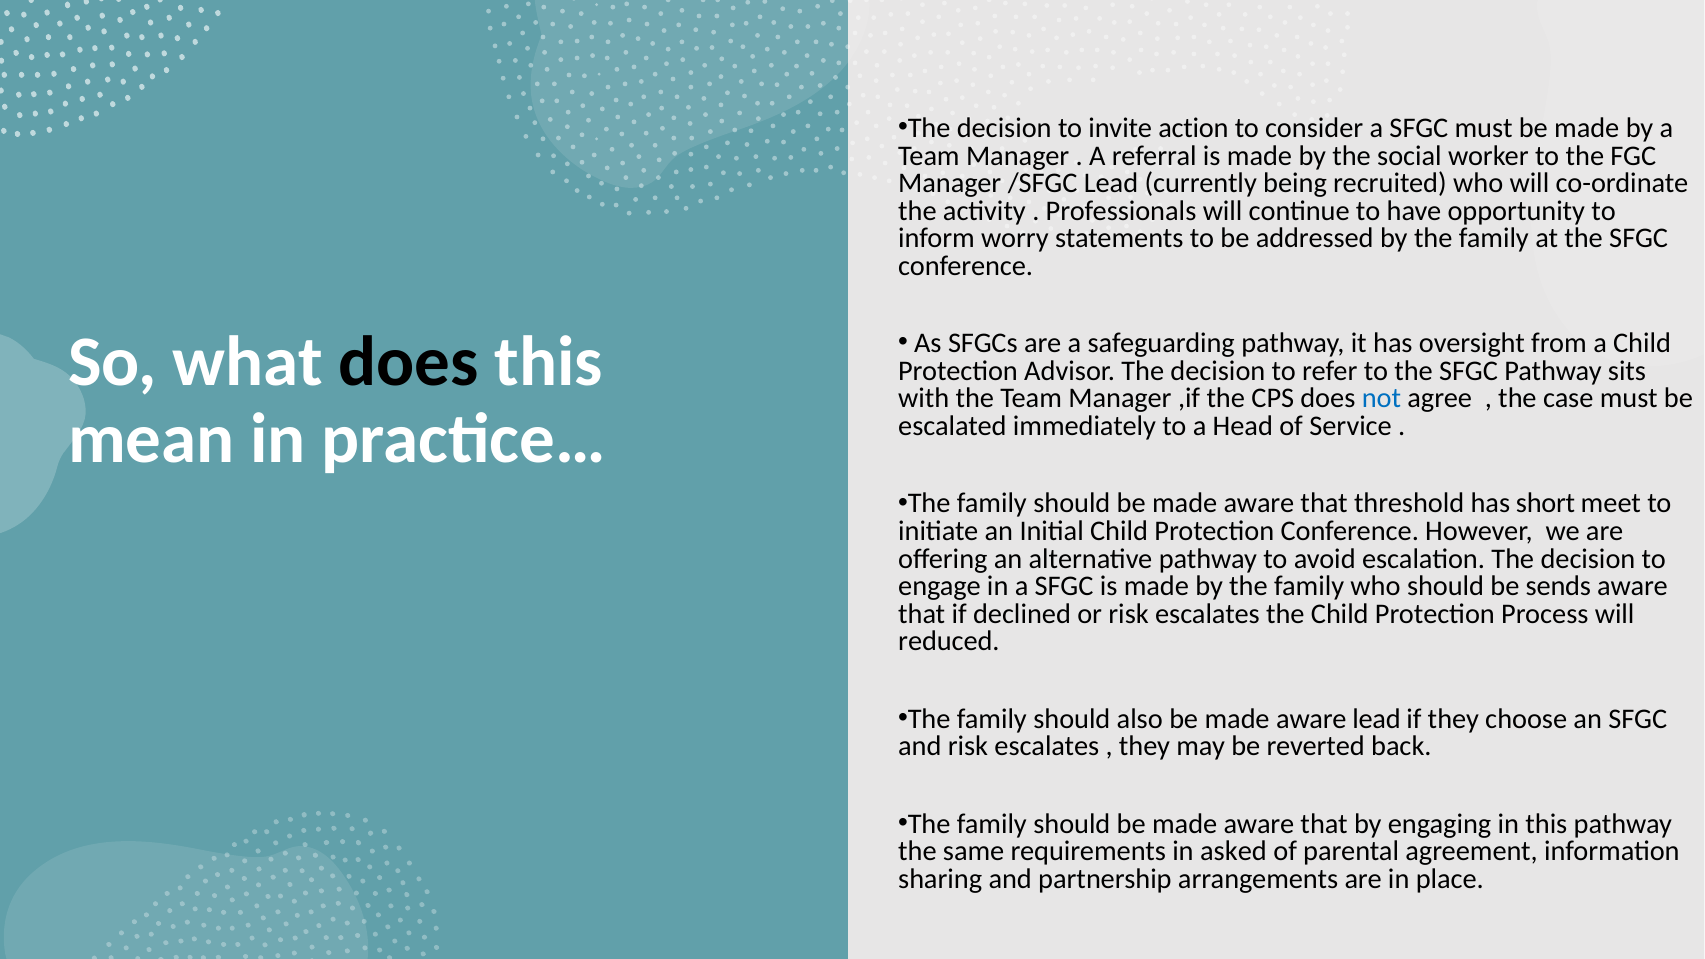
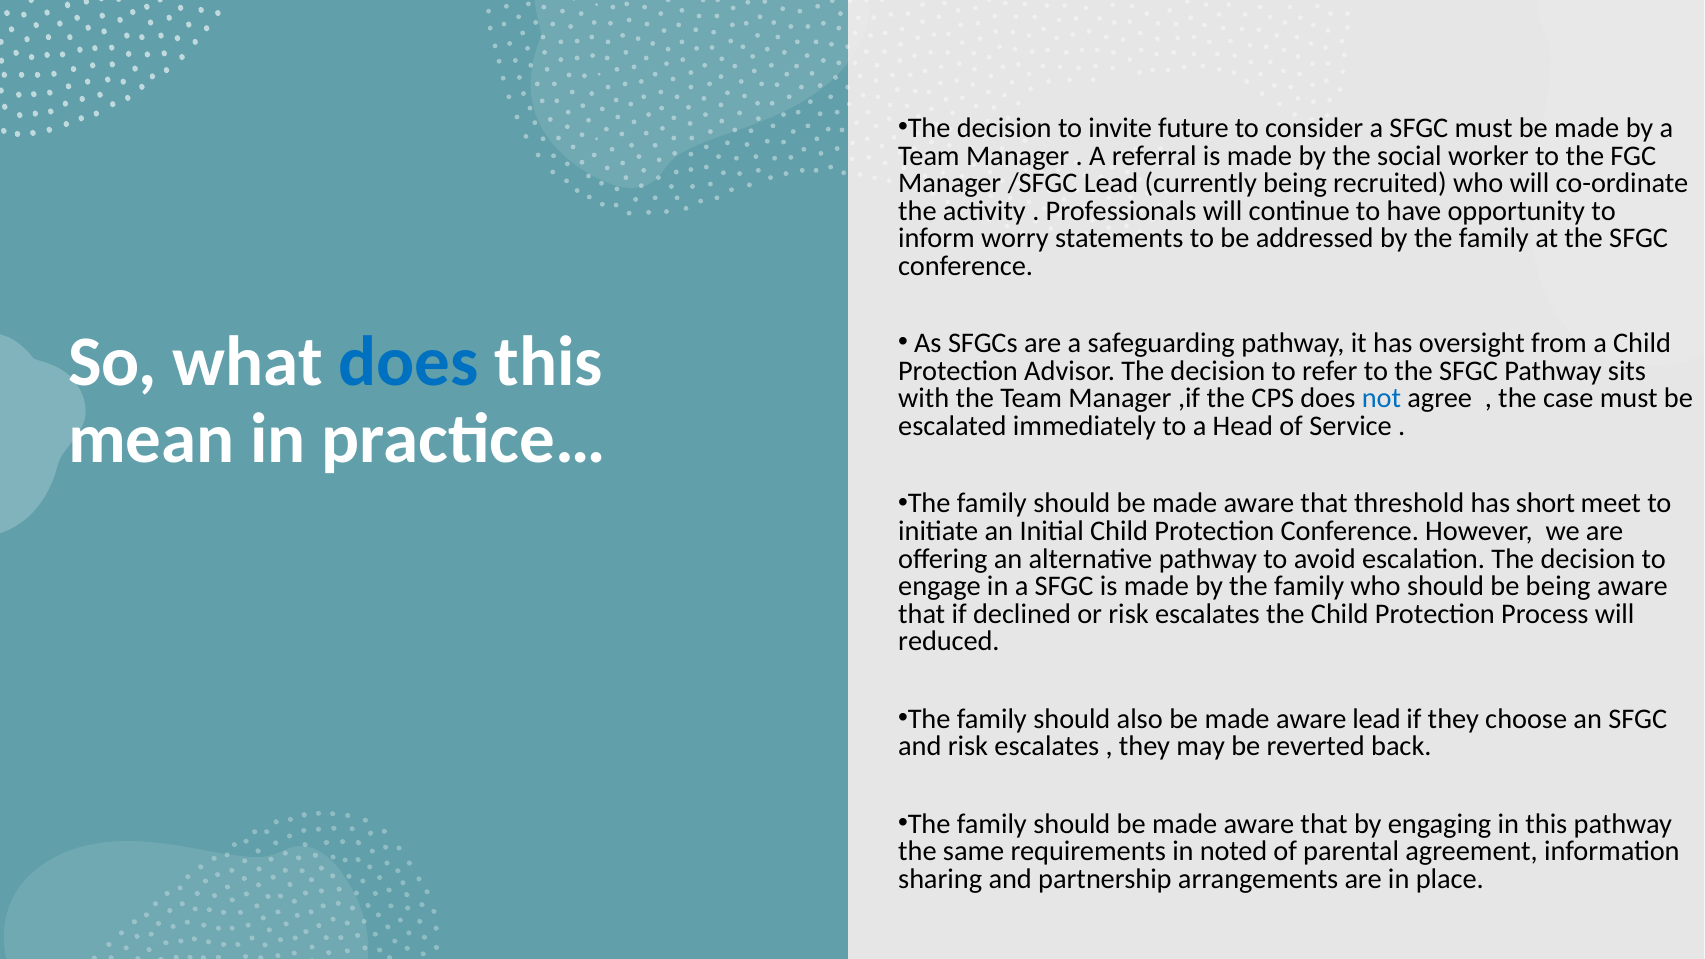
action: action -> future
does at (409, 363) colour: black -> blue
be sends: sends -> being
asked: asked -> noted
